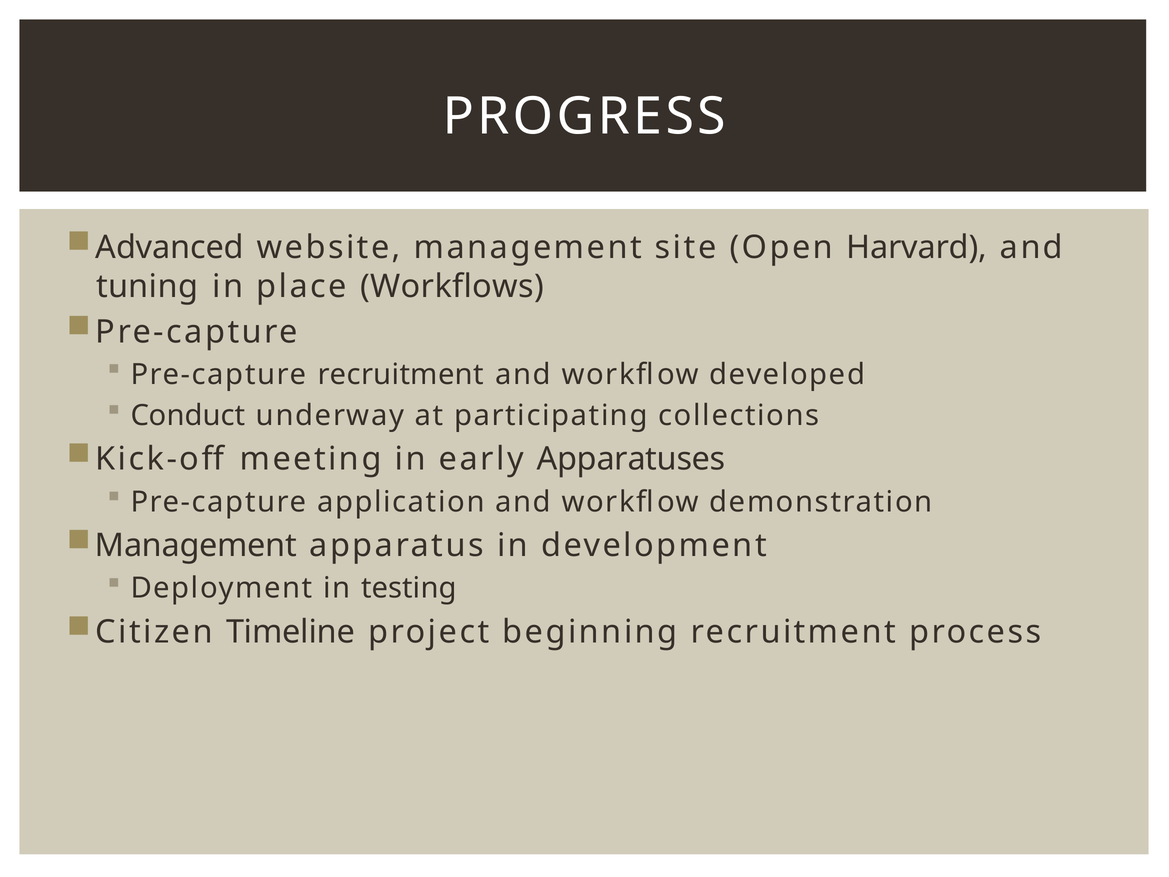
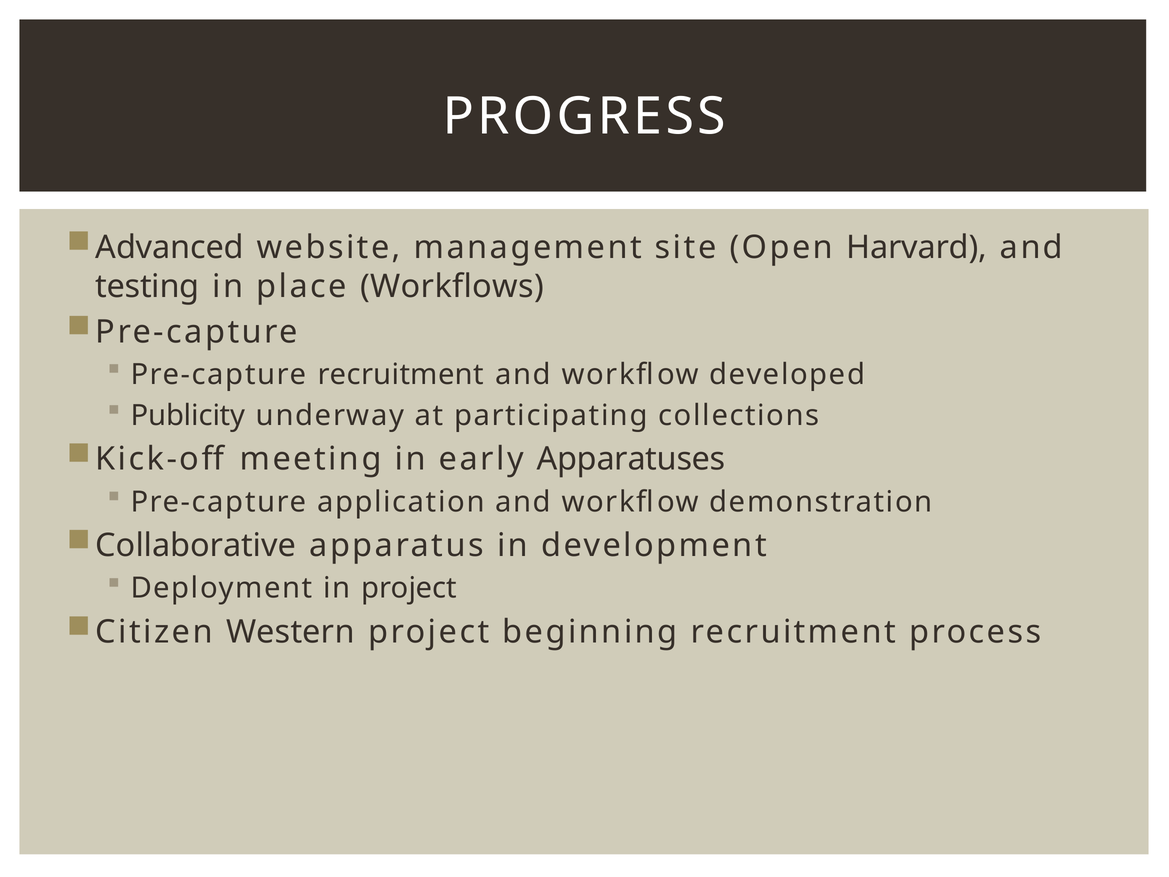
tuning: tuning -> testing
Conduct: Conduct -> Publicity
Management at (196, 546): Management -> Collaborative
in testing: testing -> project
Timeline: Timeline -> Western
